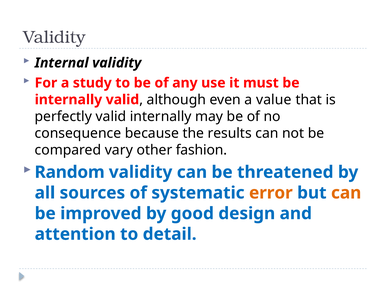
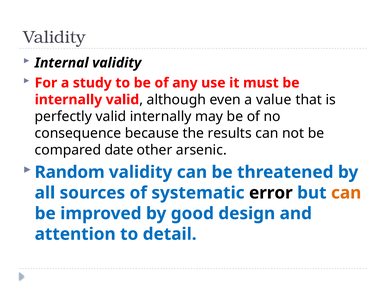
vary: vary -> date
fashion: fashion -> arsenic
error colour: orange -> black
